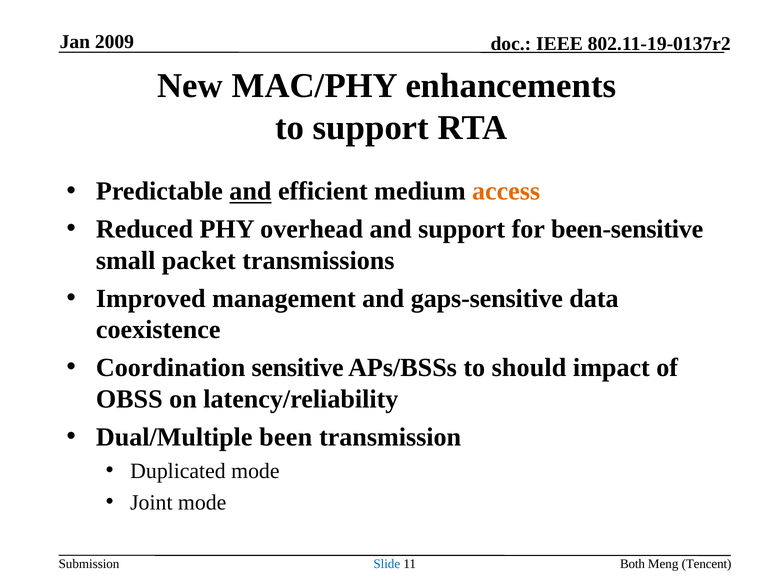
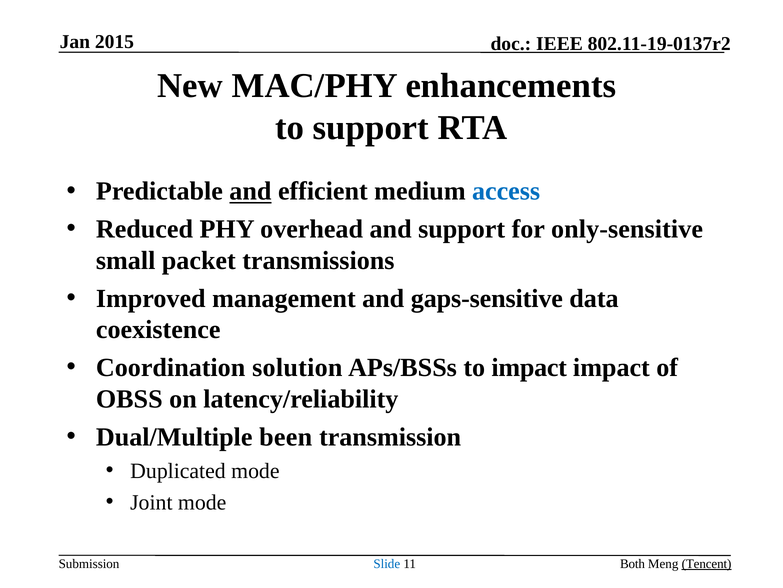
2009: 2009 -> 2015
access colour: orange -> blue
been-sensitive: been-sensitive -> only-sensitive
sensitive: sensitive -> solution
to should: should -> impact
Tencent underline: none -> present
